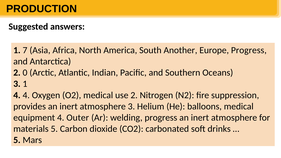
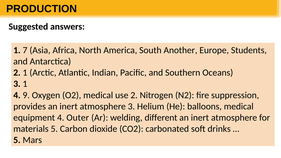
Europe Progress: Progress -> Students
2 0: 0 -> 1
4 4: 4 -> 9
welding progress: progress -> different
